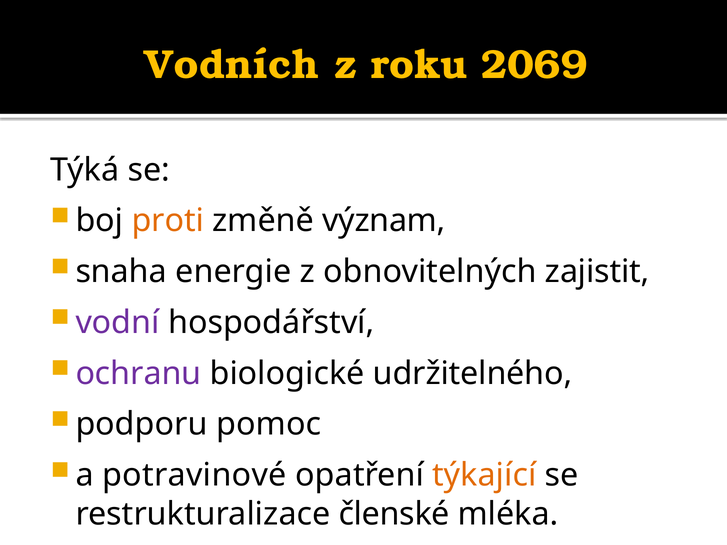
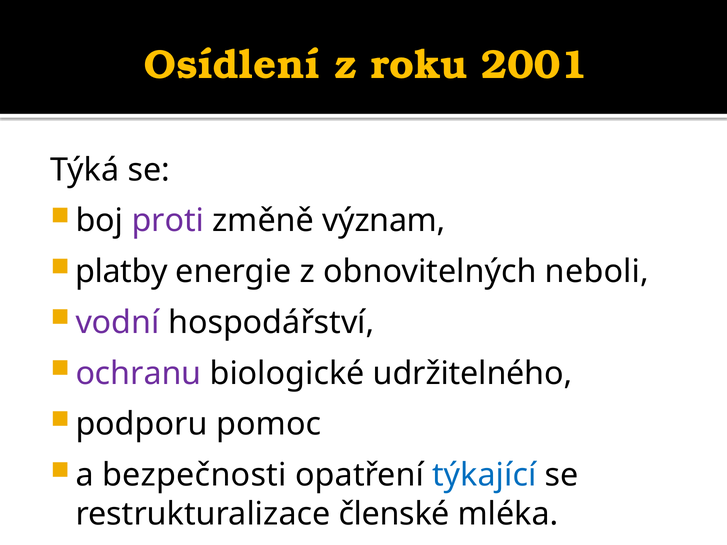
Vodních: Vodních -> Osídlení
2069: 2069 -> 2001
proti colour: orange -> purple
snaha: snaha -> platby
zajistit: zajistit -> neboli
potravinové: potravinové -> bezpečnosti
týkající colour: orange -> blue
